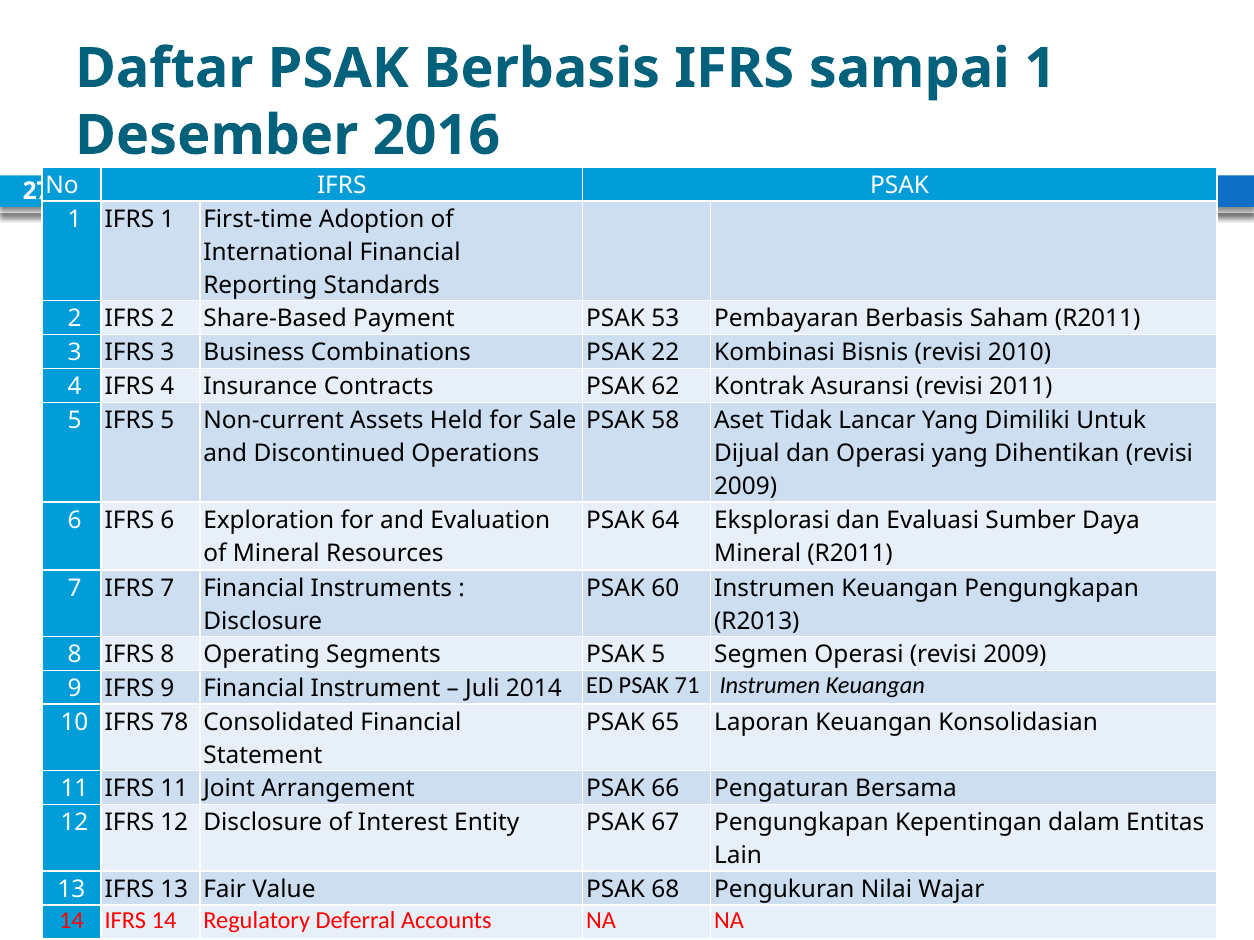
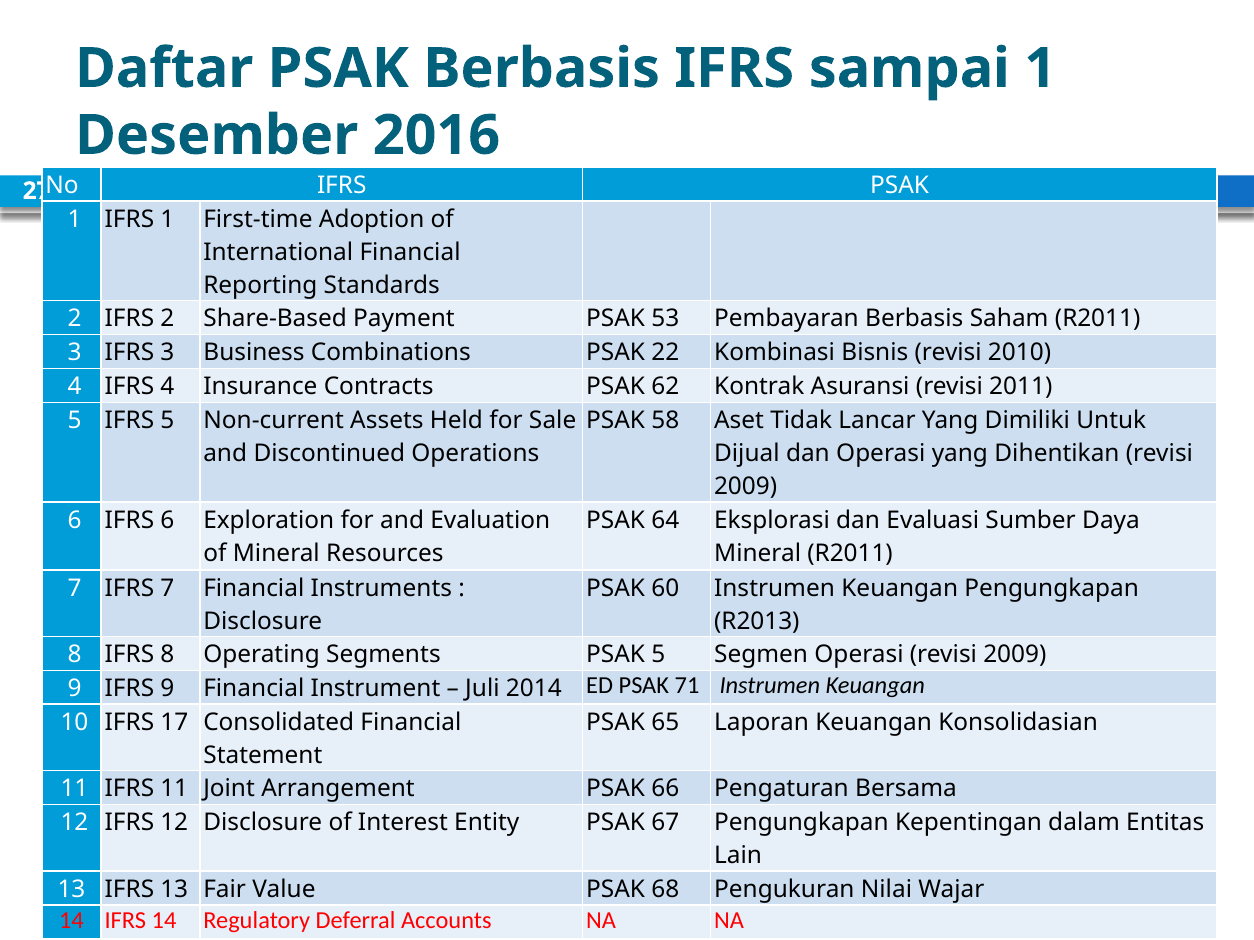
78: 78 -> 17
